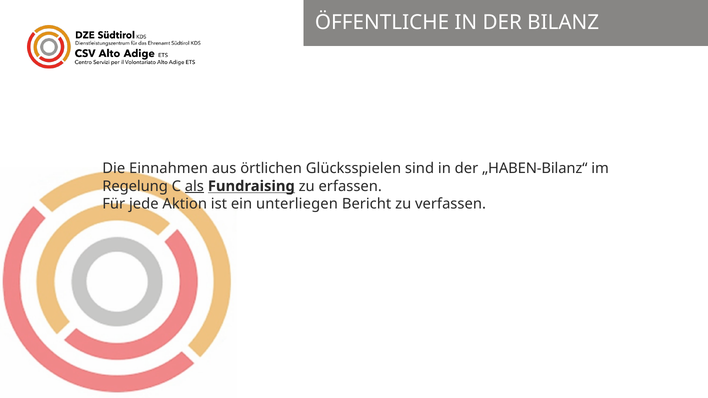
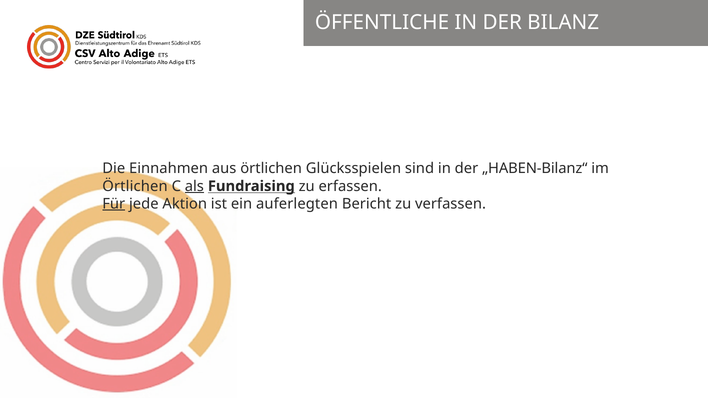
Regelung at (135, 186): Regelung -> Örtlichen
Für underline: none -> present
unterliegen: unterliegen -> auferlegten
